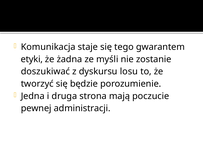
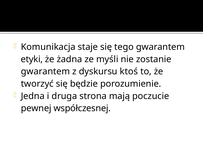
doszukiwać at (45, 72): doszukiwać -> gwarantem
losu: losu -> ktoś
administracji: administracji -> współczesnej
